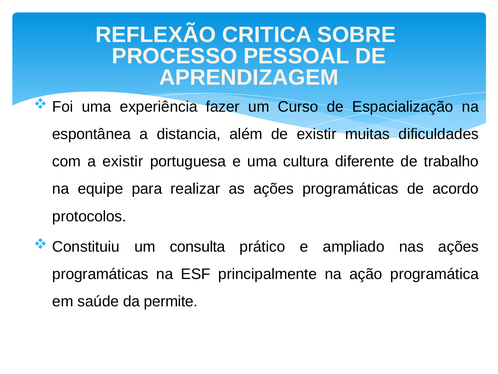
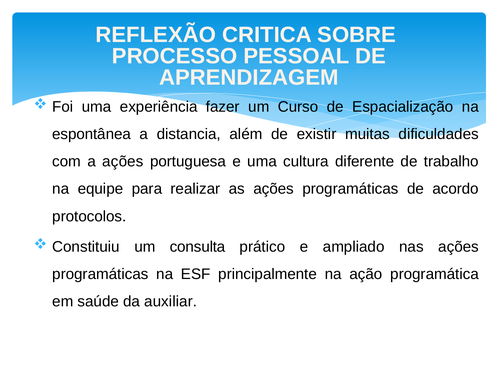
a existir: existir -> ações
permite: permite -> auxiliar
